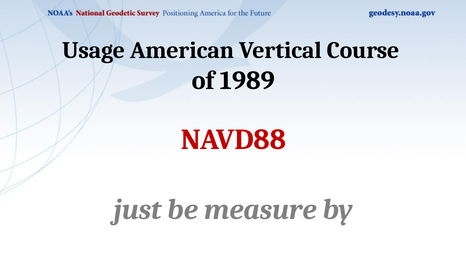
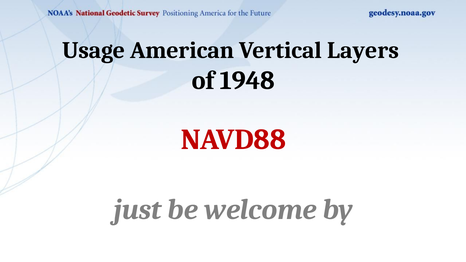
Course: Course -> Layers
1989: 1989 -> 1948
measure: measure -> welcome
